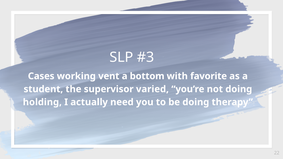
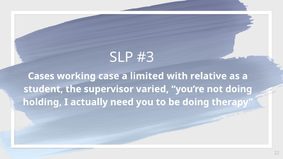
vent: vent -> case
bottom: bottom -> limited
favorite: favorite -> relative
